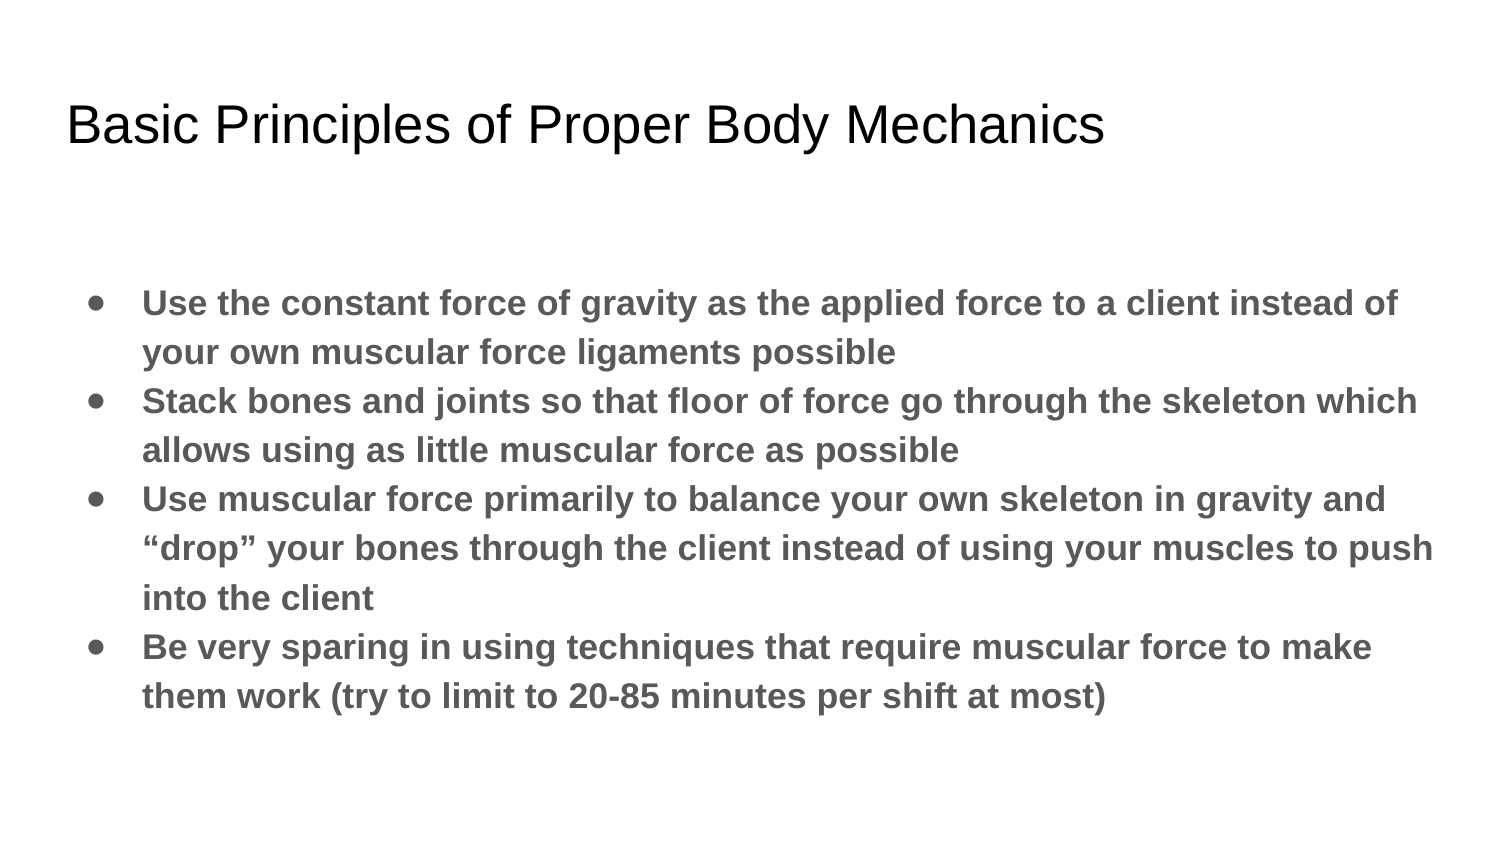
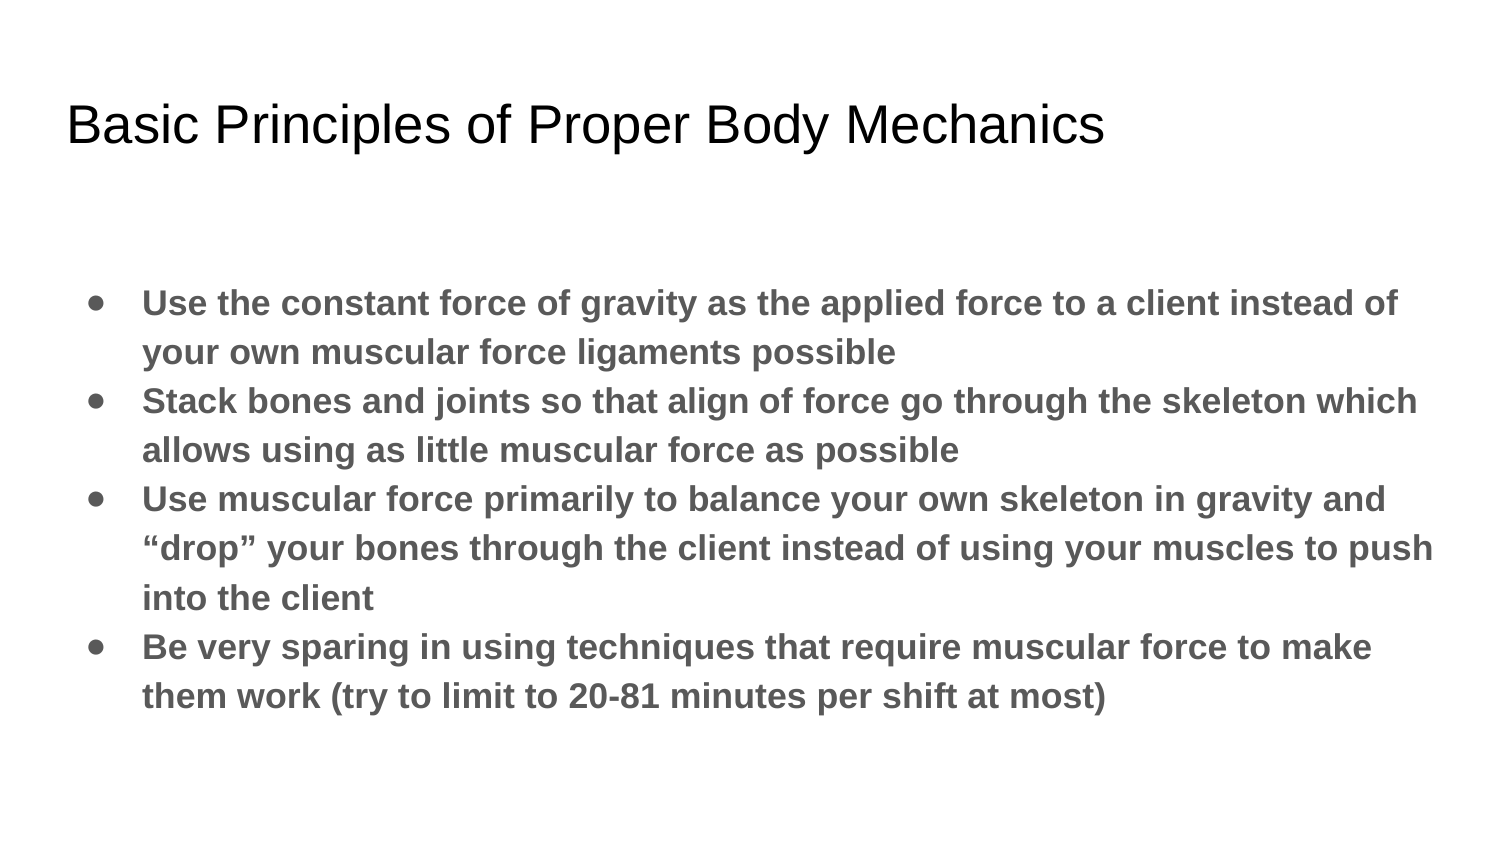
floor: floor -> align
20-85: 20-85 -> 20-81
